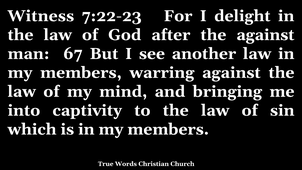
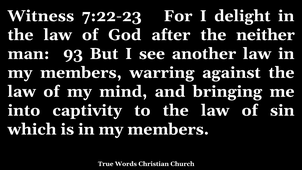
the against: against -> neither
67: 67 -> 93
